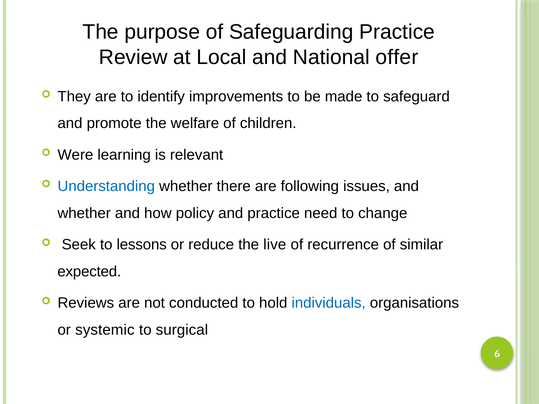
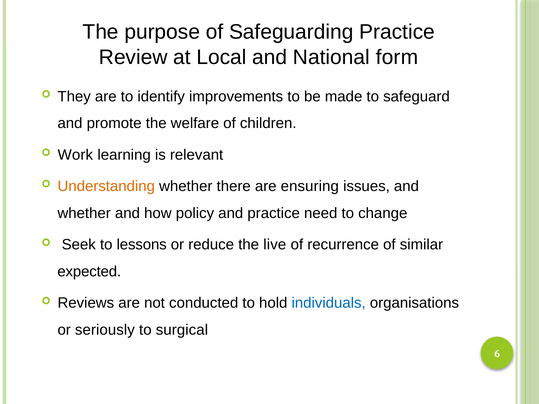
offer: offer -> form
Were: Were -> Work
Understanding colour: blue -> orange
following: following -> ensuring
systemic: systemic -> seriously
